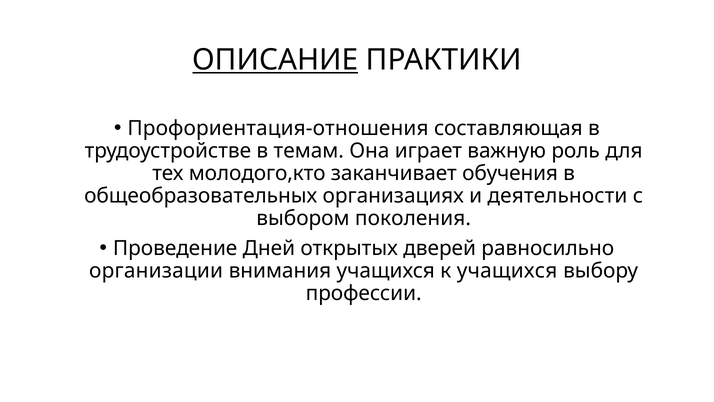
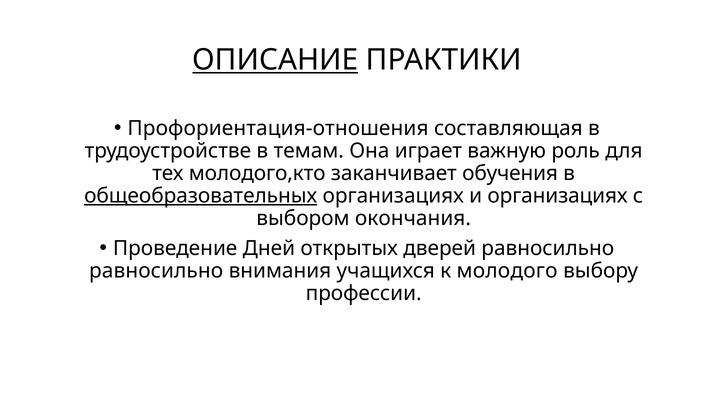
общеобразовательных underline: none -> present
и деятельности: деятельности -> организациях
поколения: поколения -> окончания
организации at (156, 270): организации -> равносильно
к учащихся: учащихся -> молодого
